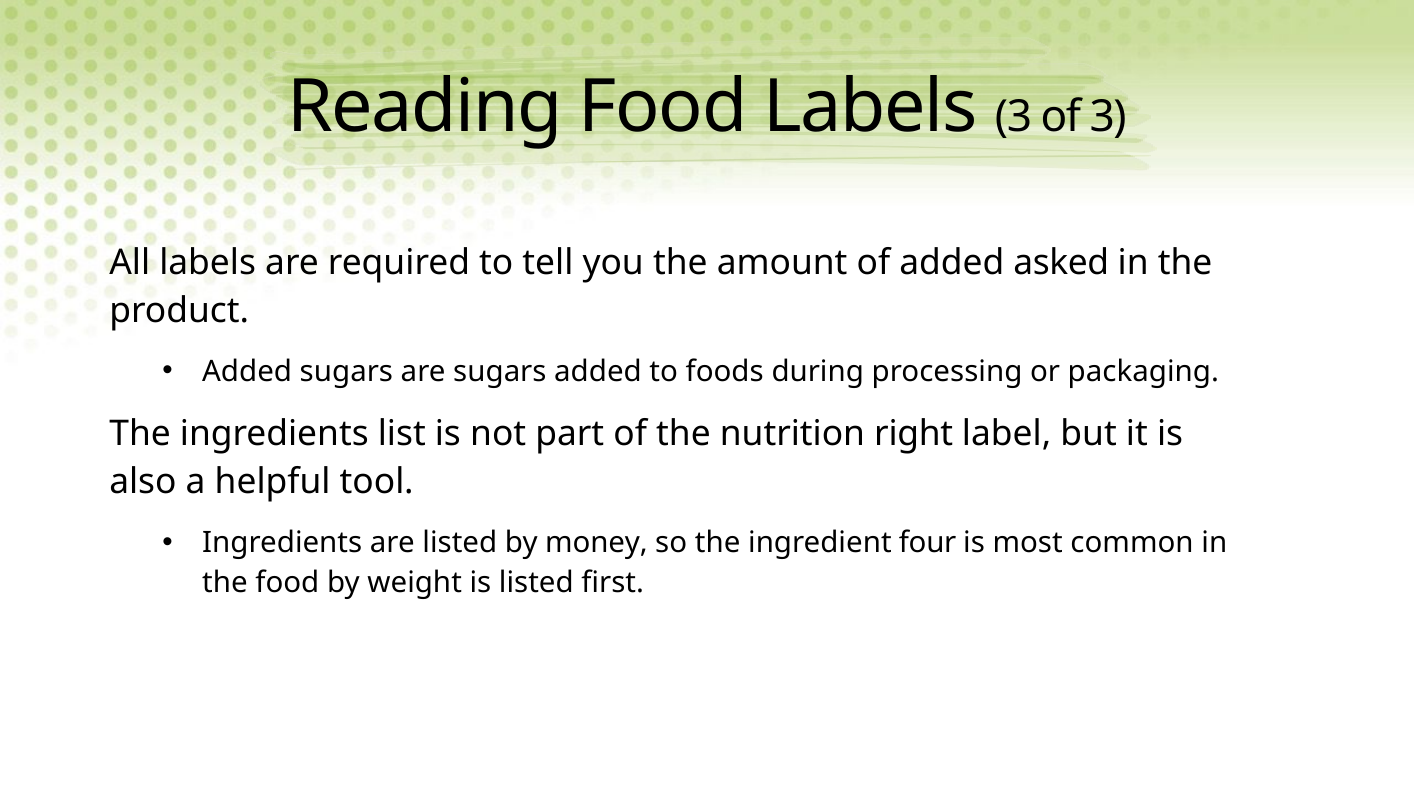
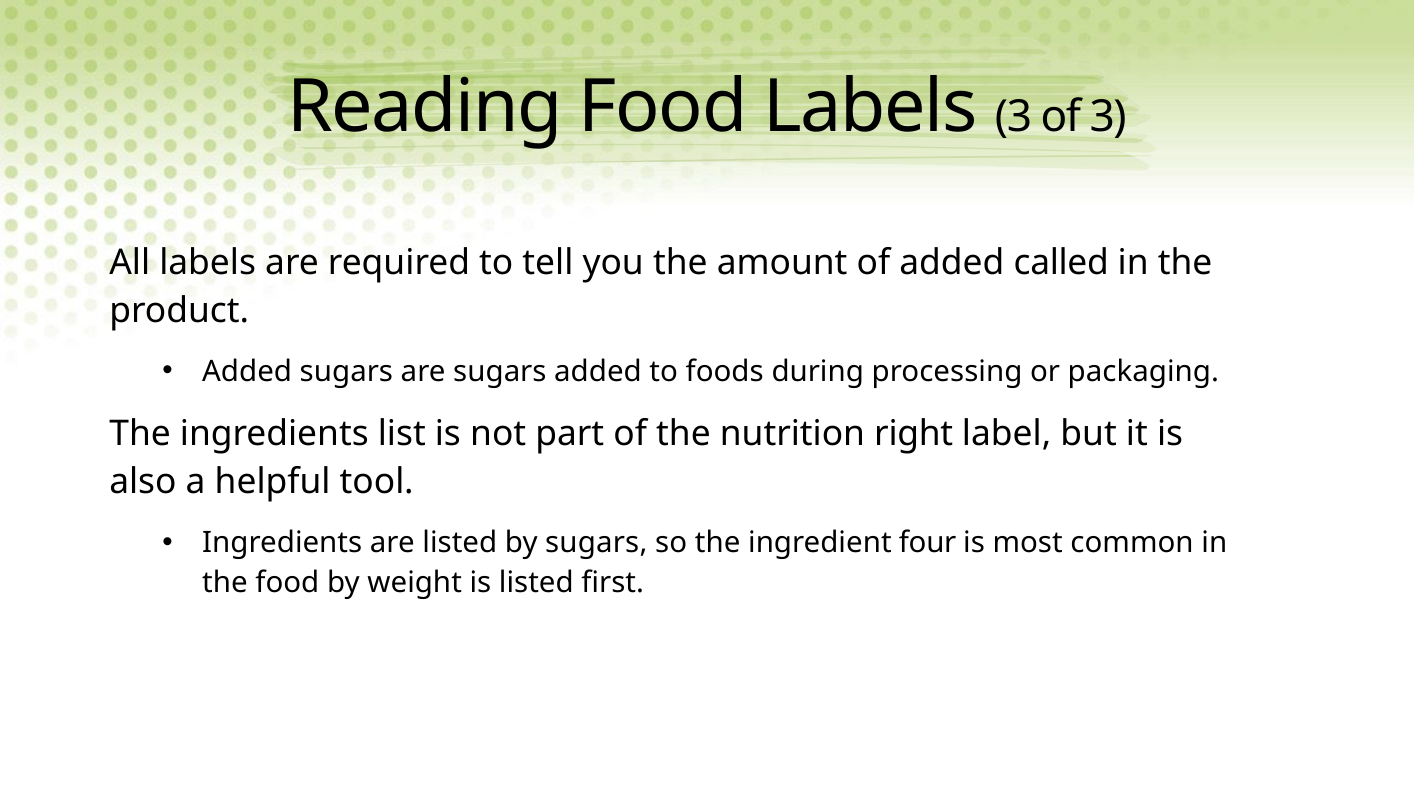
asked: asked -> called
by money: money -> sugars
